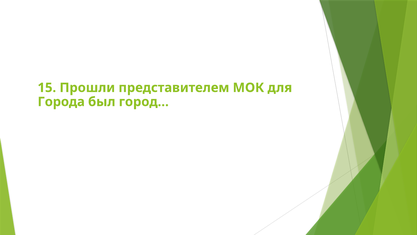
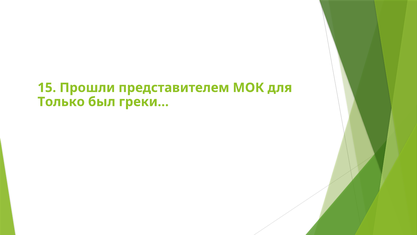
Города: Города -> Только
город…: город… -> греки…
